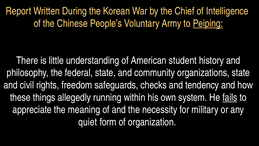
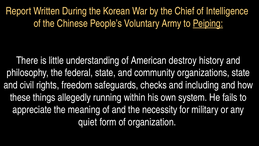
student: student -> destroy
tendency: tendency -> including
fails underline: present -> none
